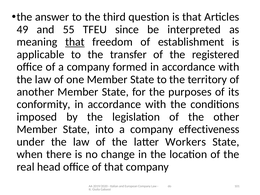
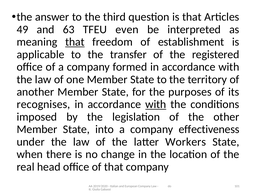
55: 55 -> 63
since: since -> even
conformity: conformity -> recognises
with at (156, 104) underline: none -> present
